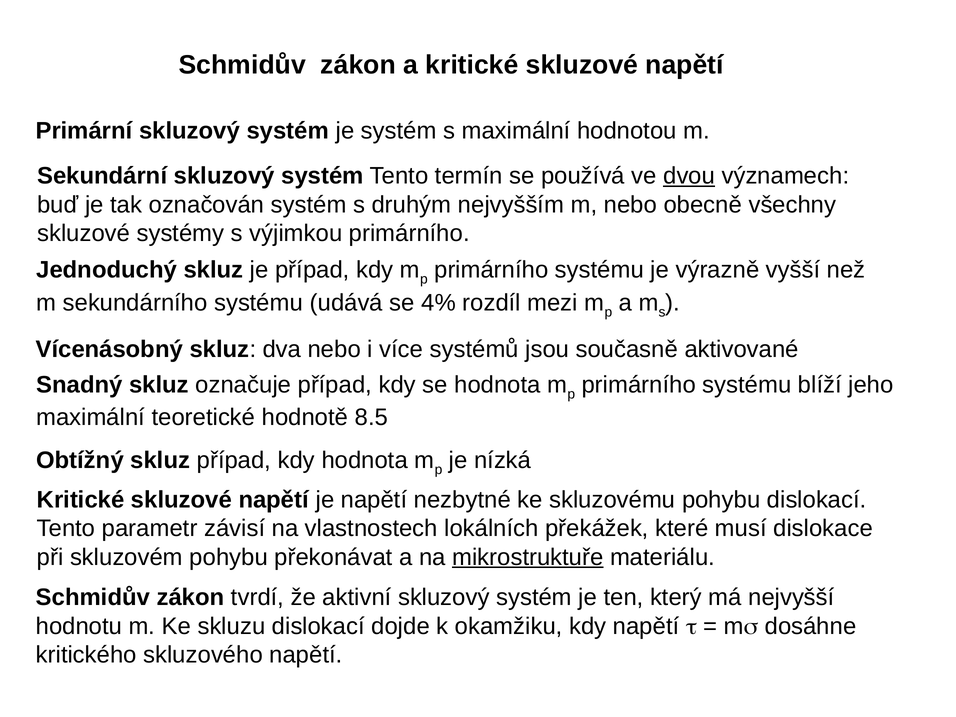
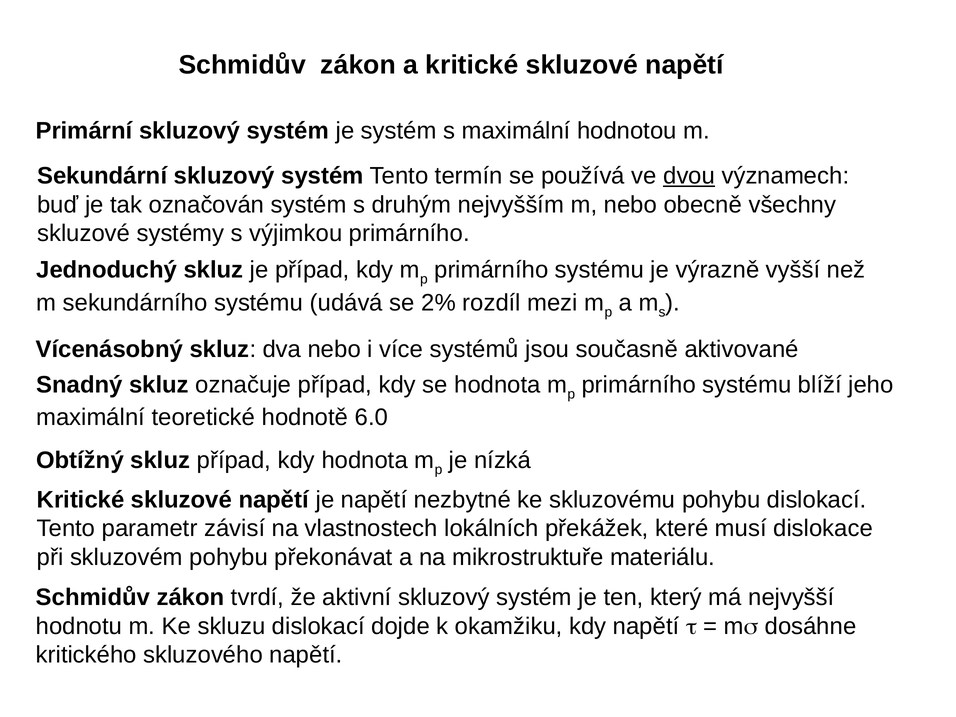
4%: 4% -> 2%
8.5: 8.5 -> 6.0
mikrostruktuře underline: present -> none
